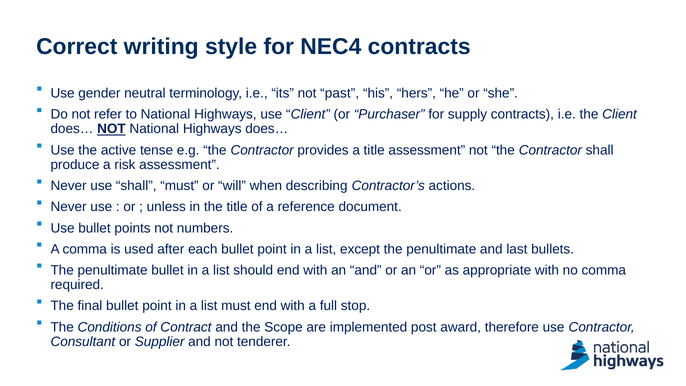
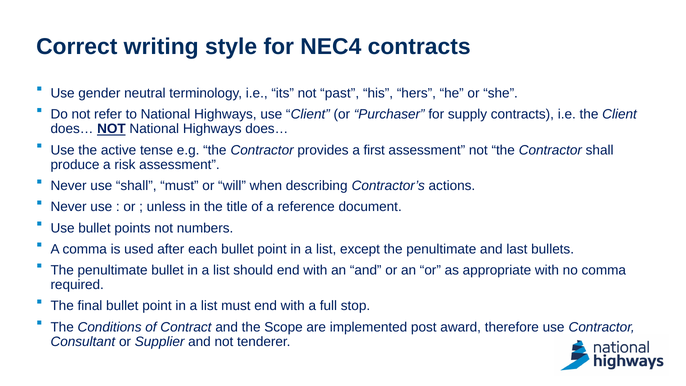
a title: title -> first
